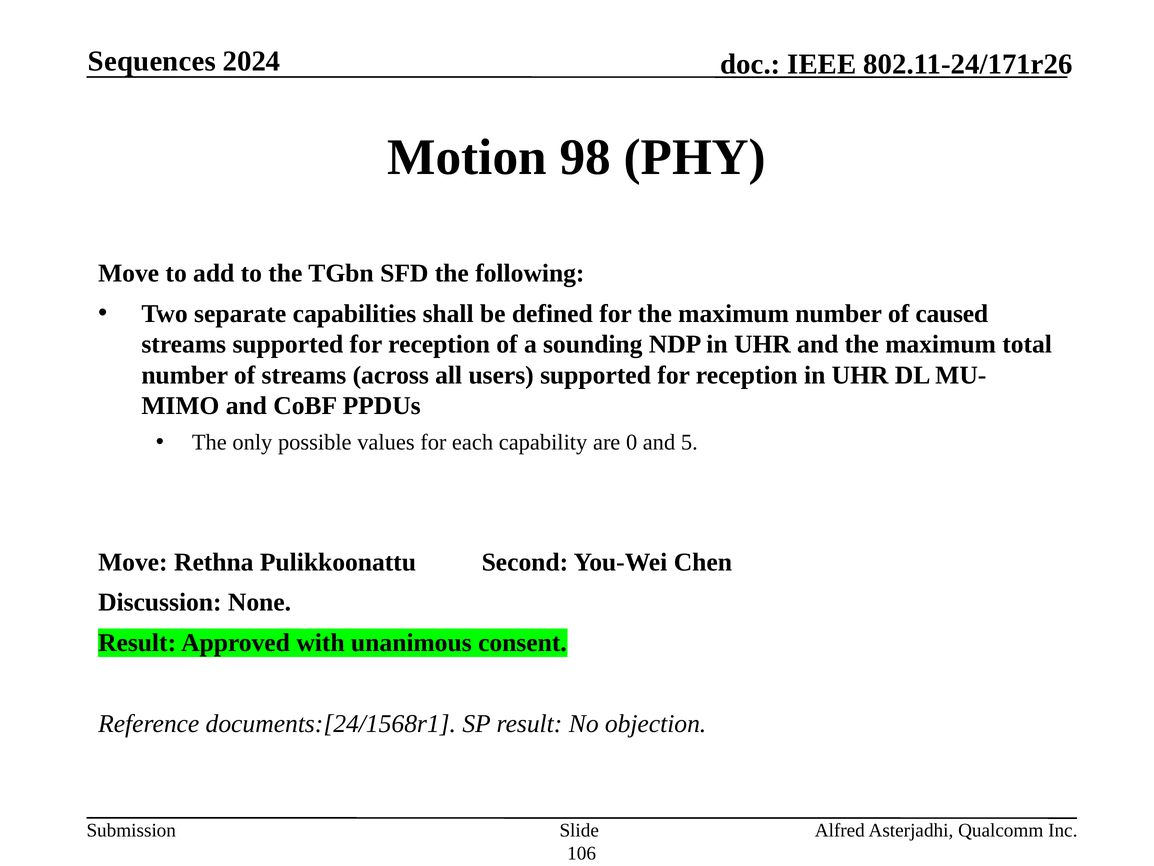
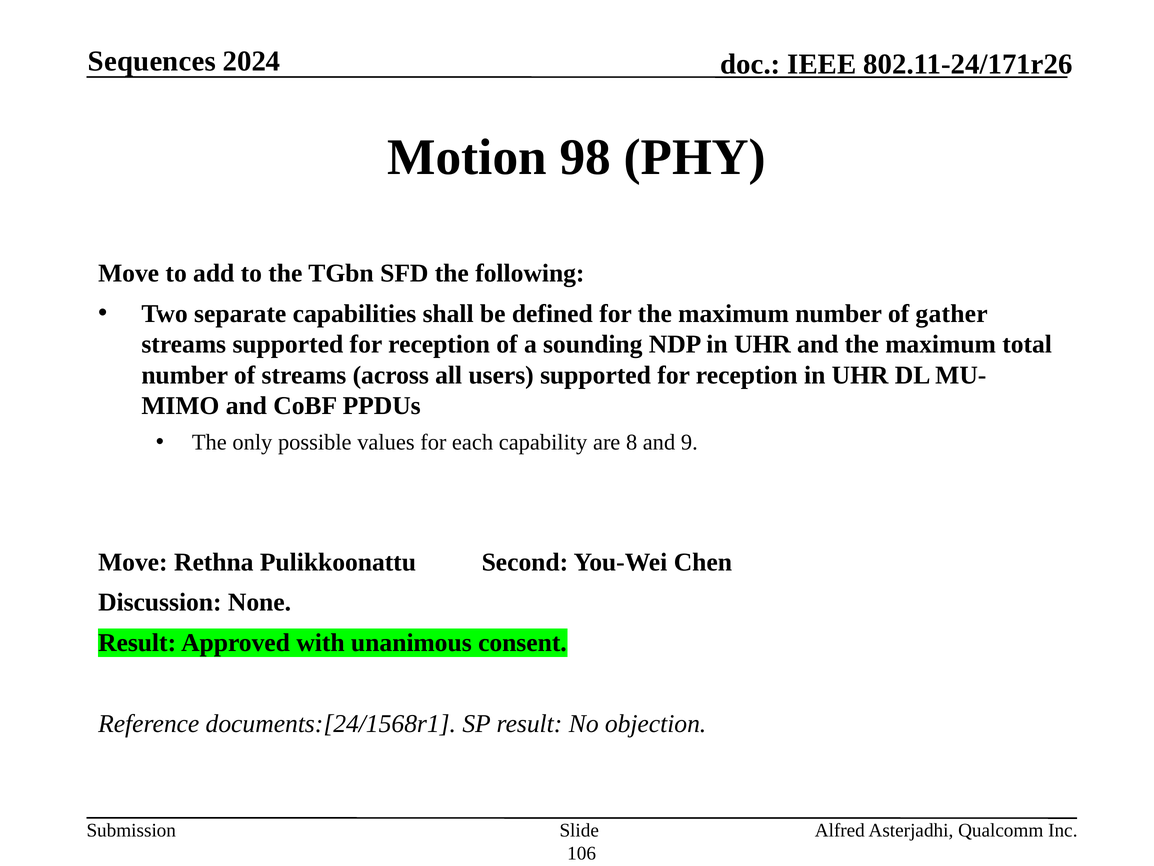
caused: caused -> gather
0: 0 -> 8
5: 5 -> 9
